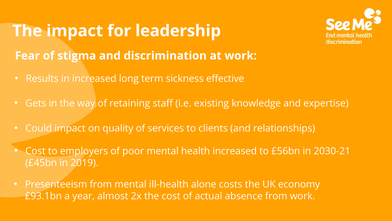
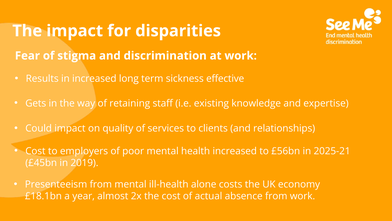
leadership: leadership -> disparities
2030-21: 2030-21 -> 2025-21
£93.1bn: £93.1bn -> £18.1bn
